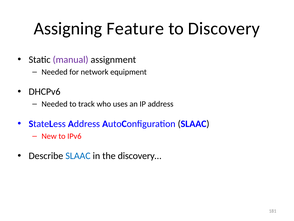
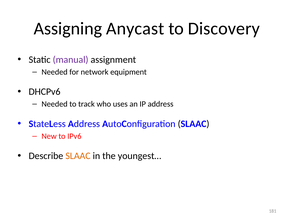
Feature: Feature -> Anycast
SLAAC at (78, 156) colour: blue -> orange
discovery…: discovery… -> youngest…
